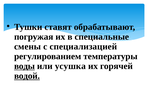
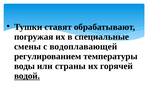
специализацией: специализацией -> водоплавающей
воды underline: present -> none
усушка: усушка -> страны
